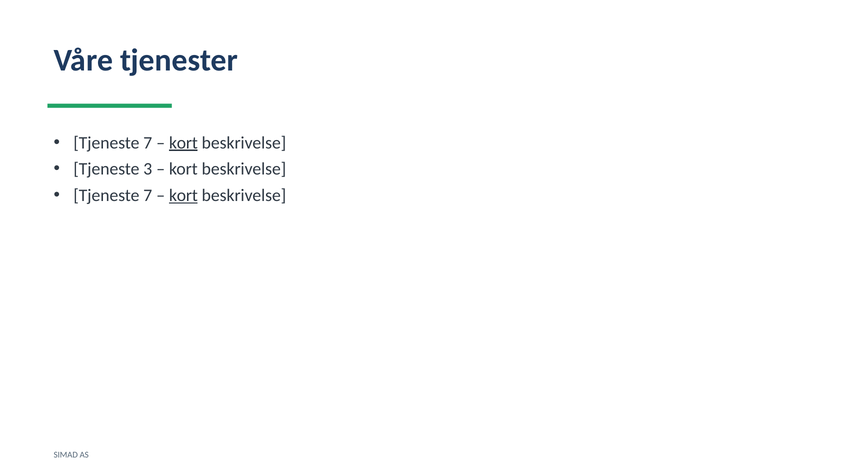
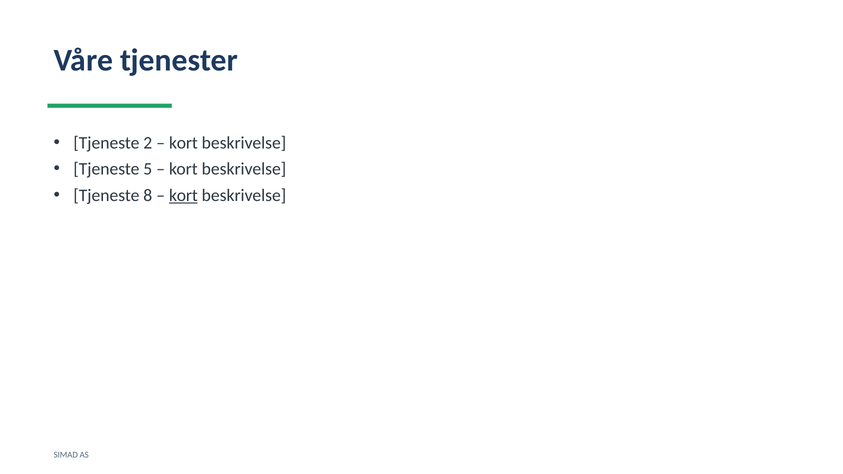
7 at (148, 143): 7 -> 2
kort at (183, 143) underline: present -> none
3: 3 -> 5
7 at (148, 195): 7 -> 8
